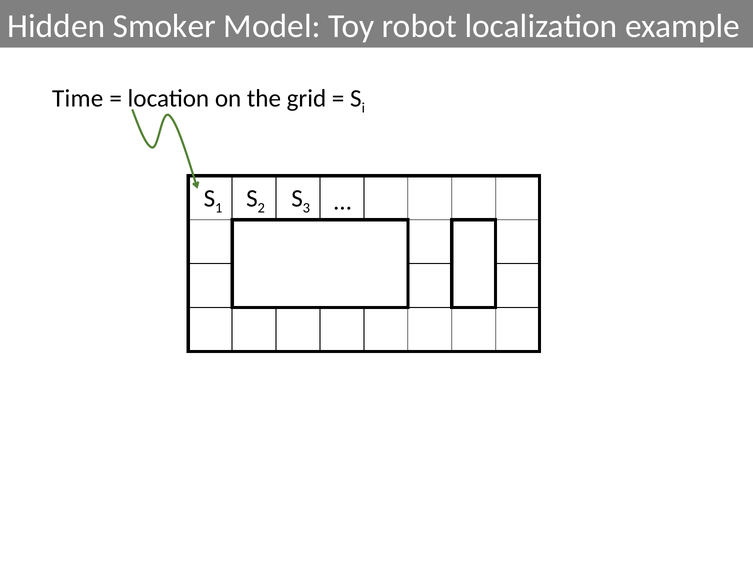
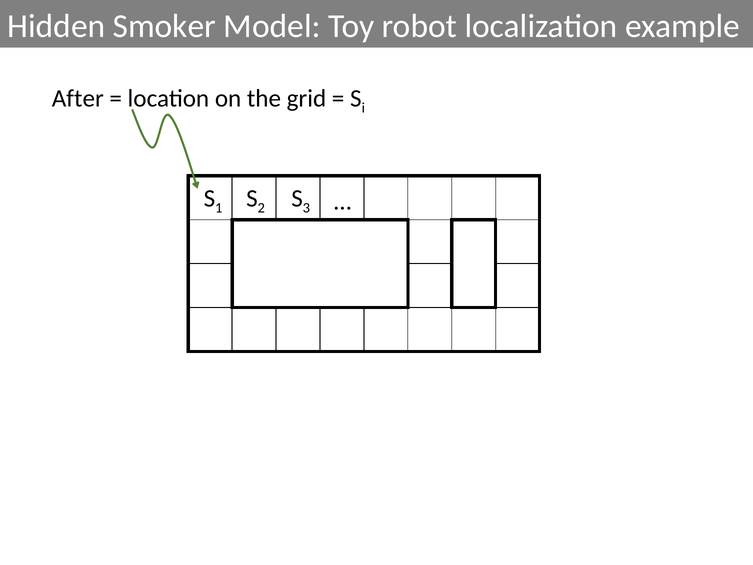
Time: Time -> After
